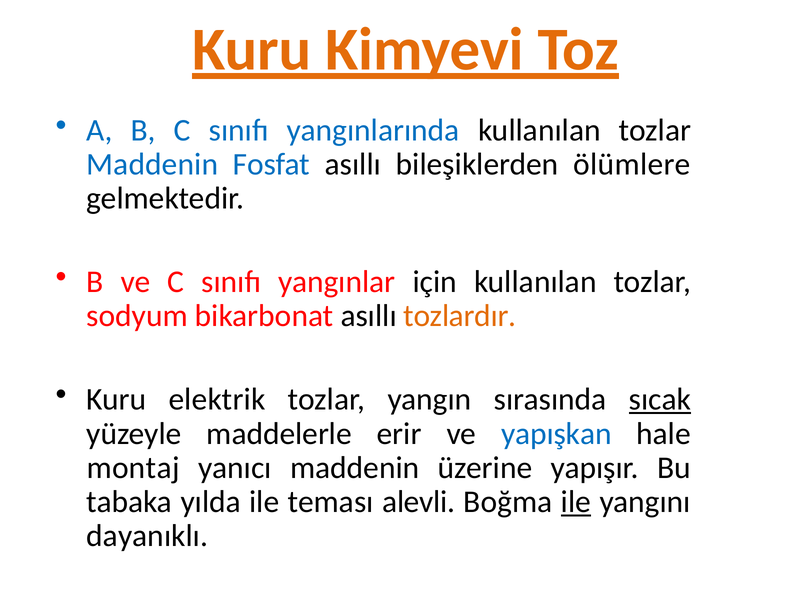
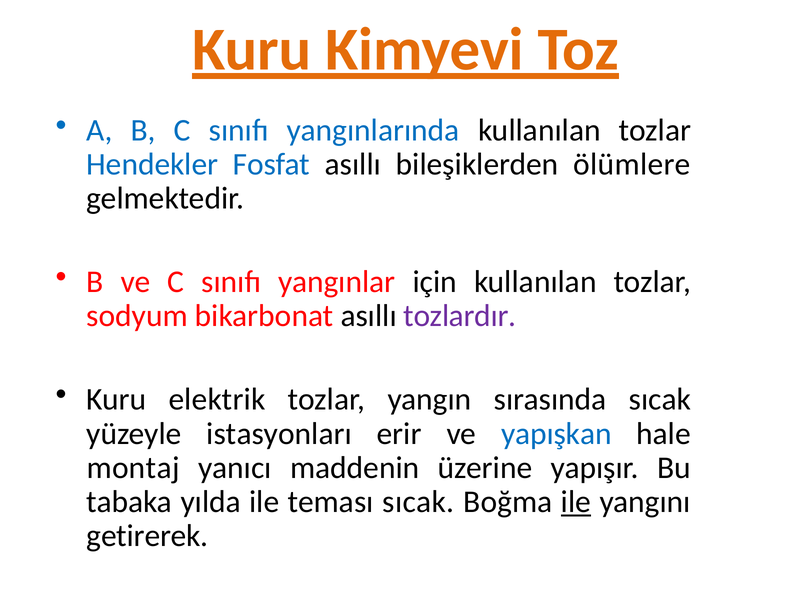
Maddenin at (152, 164): Maddenin -> Hendekler
tozlardır colour: orange -> purple
sıcak at (660, 399) underline: present -> none
maddelerle: maddelerle -> istasyonları
teması alevli: alevli -> sıcak
dayanıklı: dayanıklı -> getirerek
